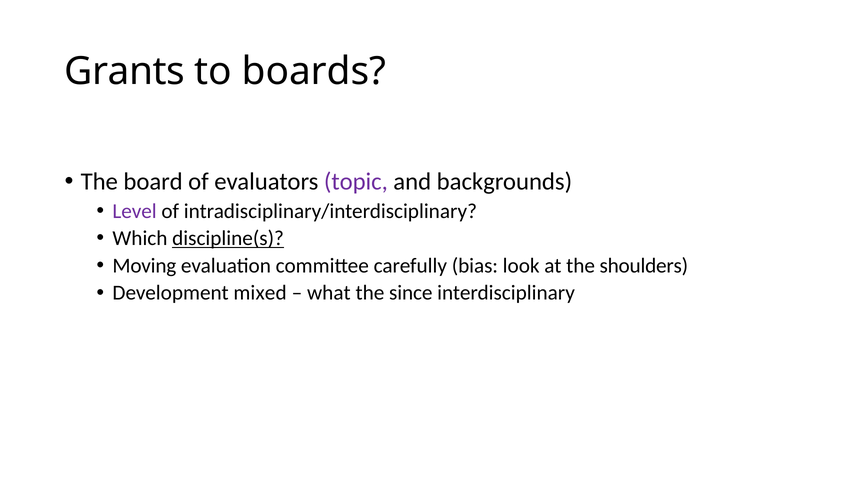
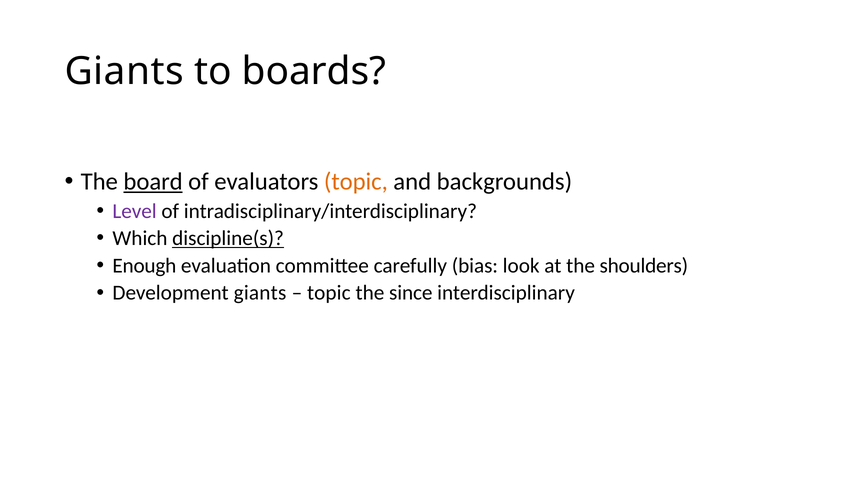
Grants at (125, 71): Grants -> Giants
board underline: none -> present
topic at (356, 182) colour: purple -> orange
Moving: Moving -> Enough
Development mixed: mixed -> giants
what at (329, 293): what -> topic
